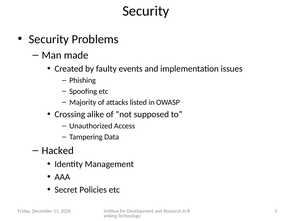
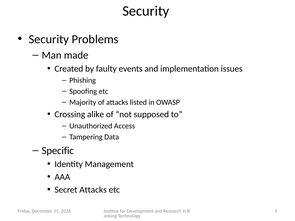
Hacked: Hacked -> Specific
Secret Policies: Policies -> Attacks
